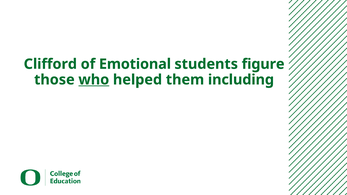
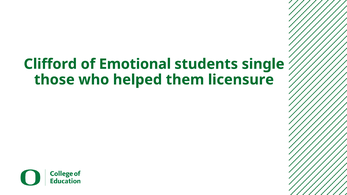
figure: figure -> single
who underline: present -> none
including: including -> licensure
